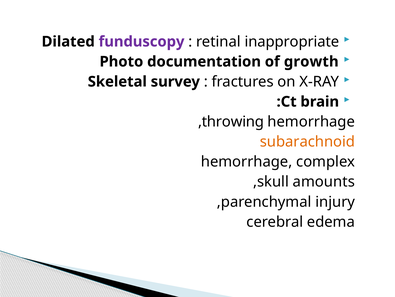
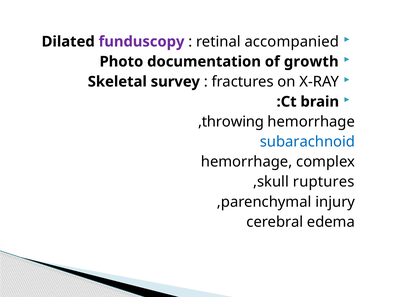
inappropriate: inappropriate -> accompanied
subarachnoid colour: orange -> blue
amounts: amounts -> ruptures
